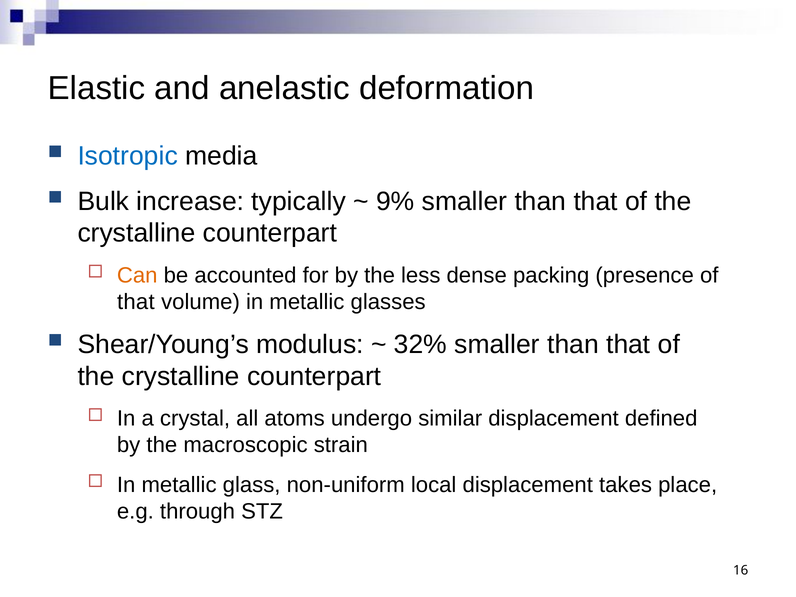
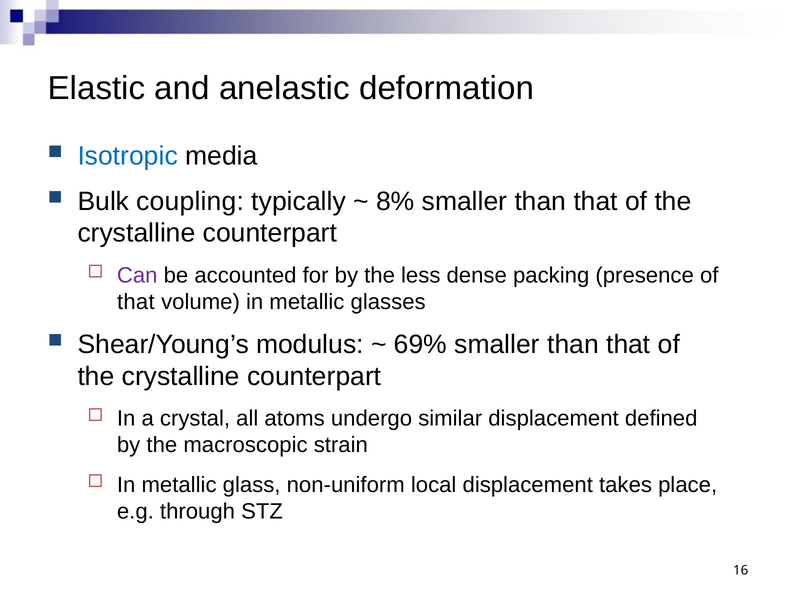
increase: increase -> coupling
9%: 9% -> 8%
Can colour: orange -> purple
32%: 32% -> 69%
